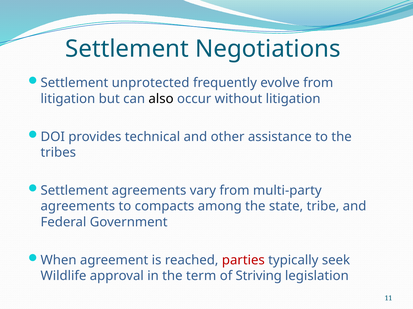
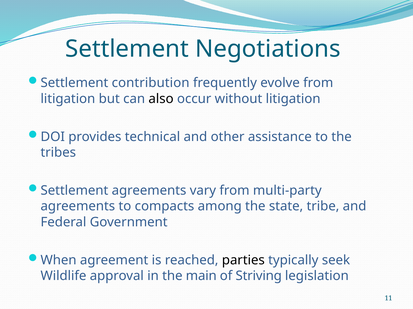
unprotected: unprotected -> contribution
parties colour: red -> black
term: term -> main
